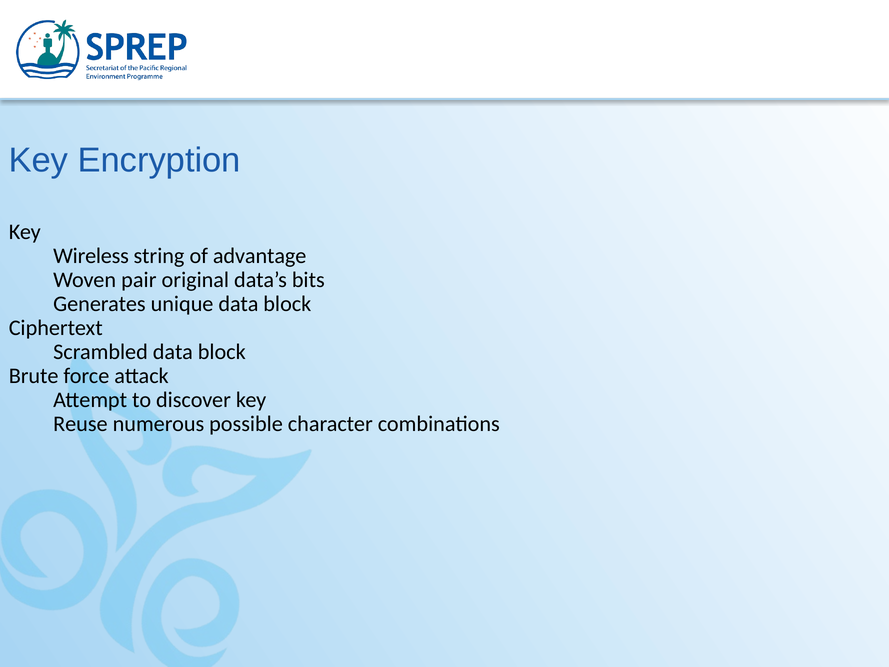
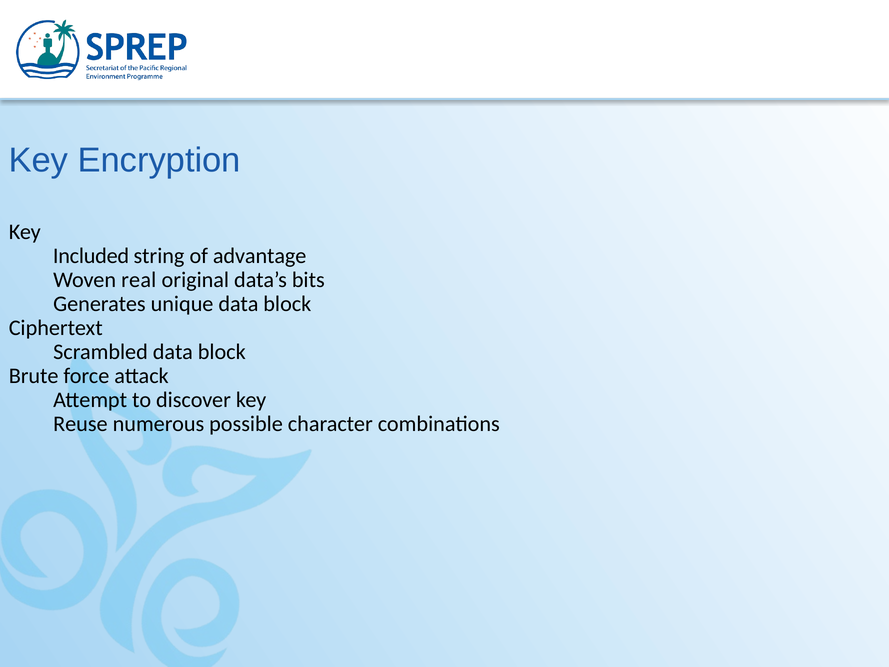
Wireless: Wireless -> Included
pair: pair -> real
